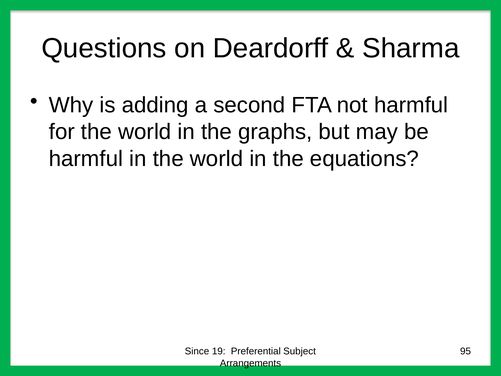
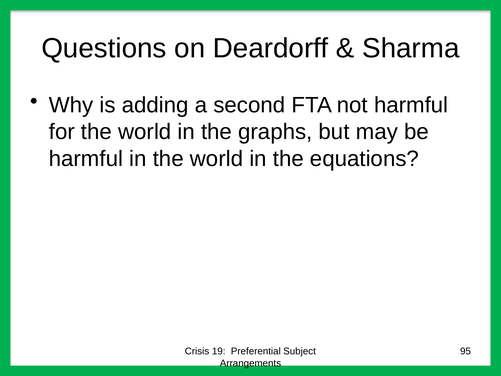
Since: Since -> Crisis
